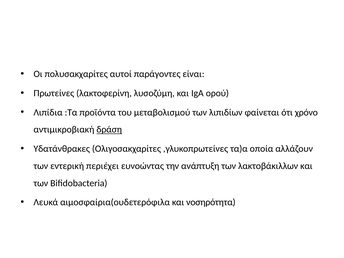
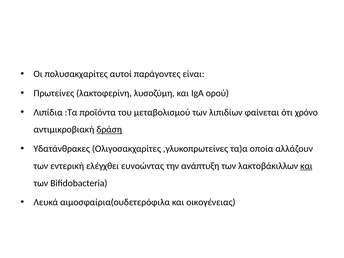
περιέχει: περιέχει -> ελέγχθει
και at (306, 166) underline: none -> present
νοσηρότητα: νοσηρότητα -> οικογένειας
